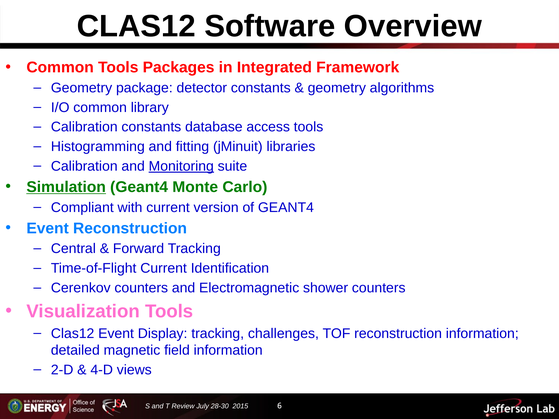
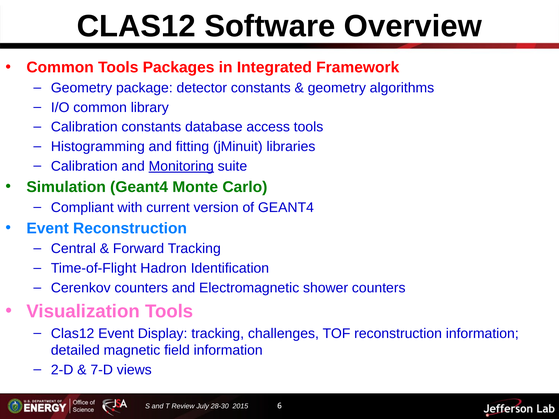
Simulation underline: present -> none
Time-of-Flight Current: Current -> Hadron
4-D: 4-D -> 7-D
